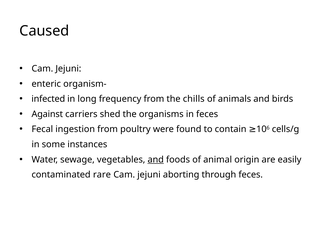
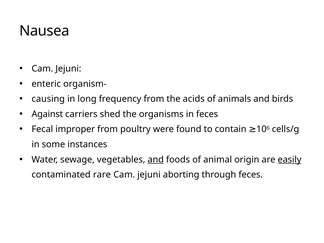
Caused: Caused -> Nausea
infected: infected -> causing
chills: chills -> acids
ingestion: ingestion -> improper
easily underline: none -> present
